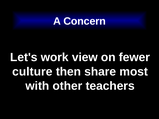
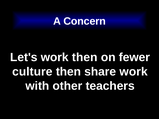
work view: view -> then
share most: most -> work
